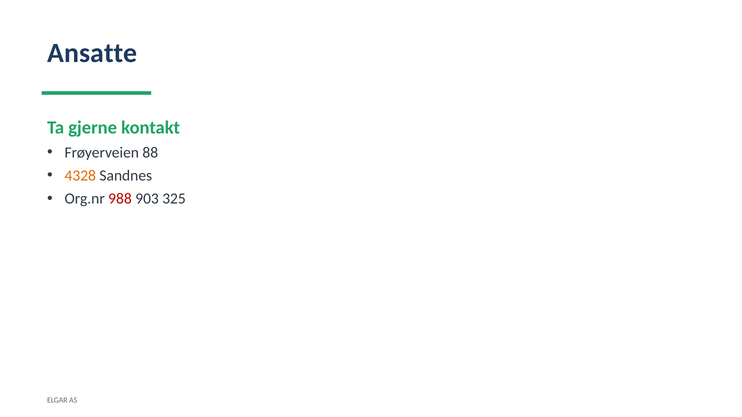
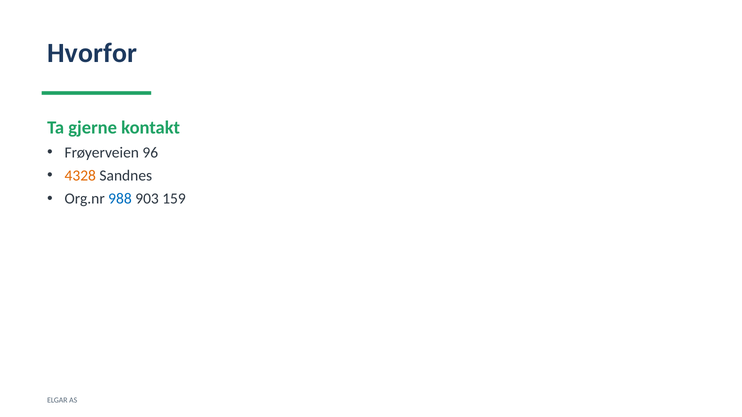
Ansatte: Ansatte -> Hvorfor
88: 88 -> 96
988 colour: red -> blue
325: 325 -> 159
